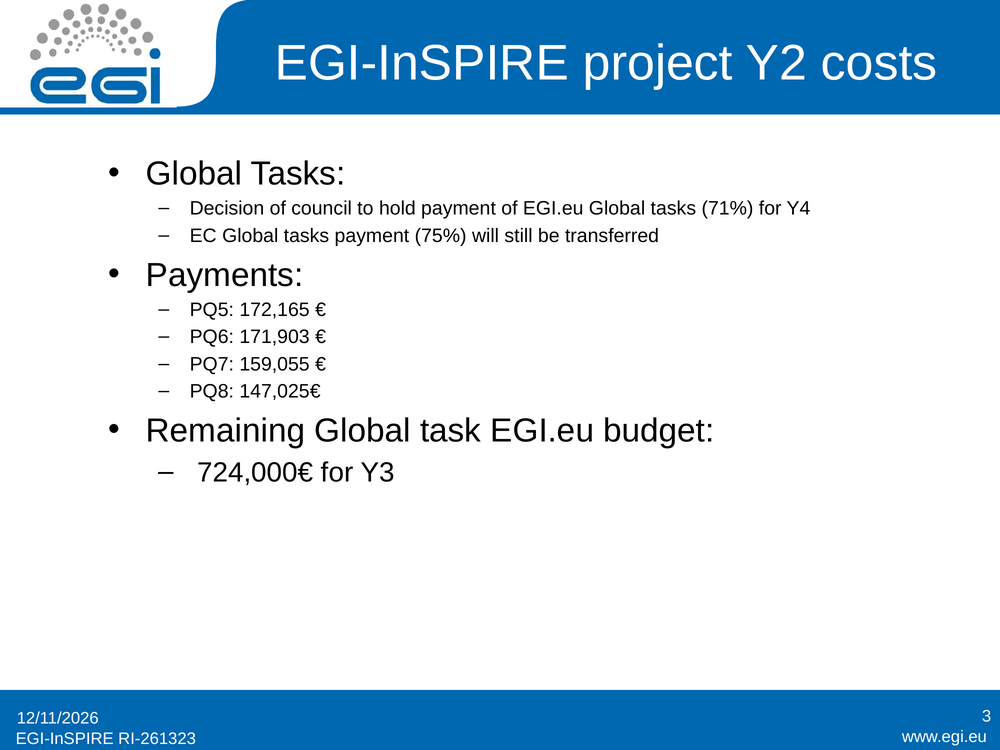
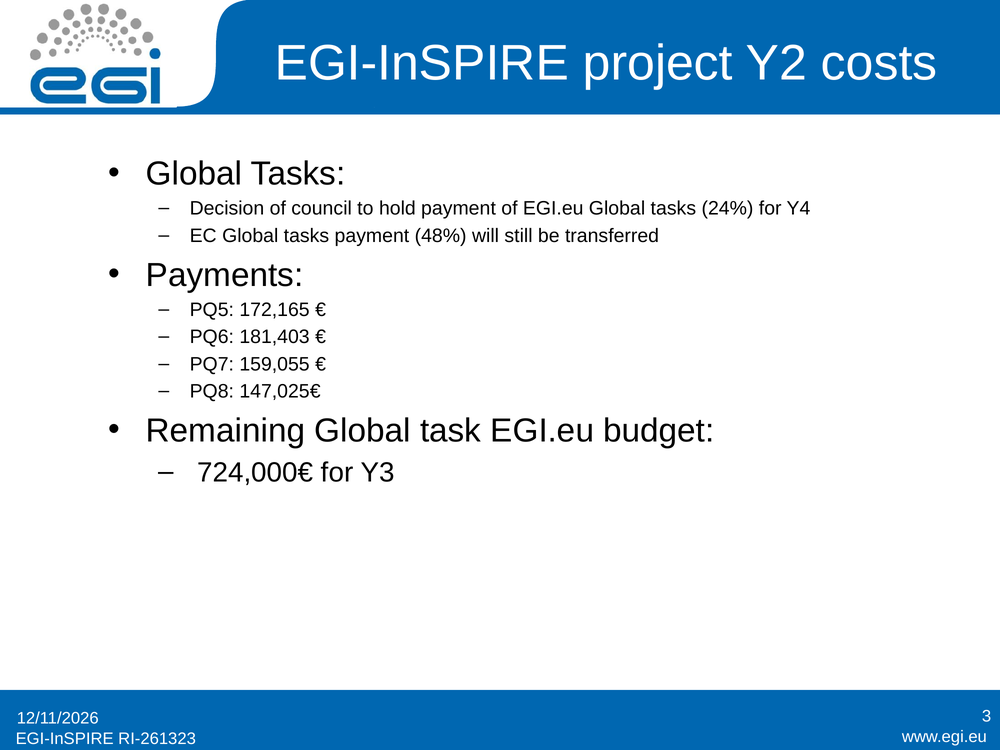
71%: 71% -> 24%
75%: 75% -> 48%
171,903: 171,903 -> 181,403
